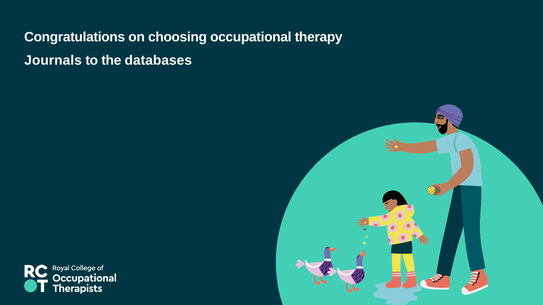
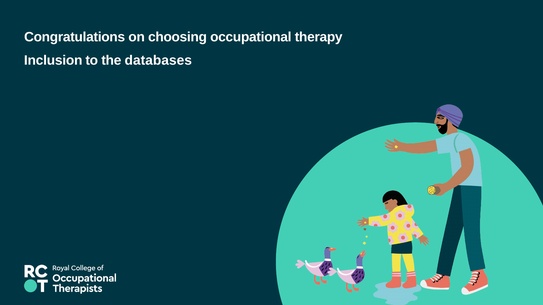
Journals: Journals -> Inclusion
